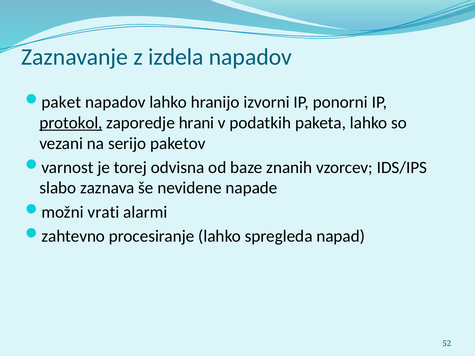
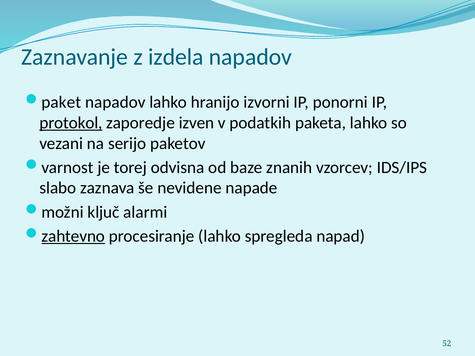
hrani: hrani -> izven
vrati: vrati -> ključ
zahtevno underline: none -> present
